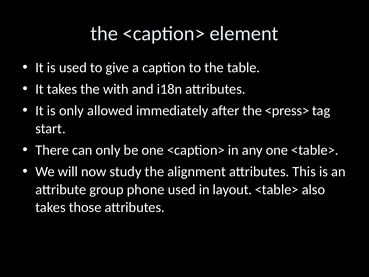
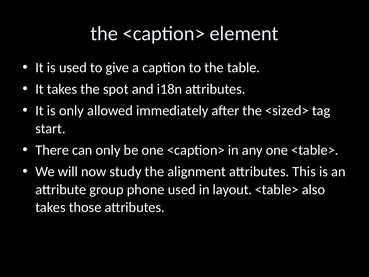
with: with -> spot
<press>: <press> -> <sized>
